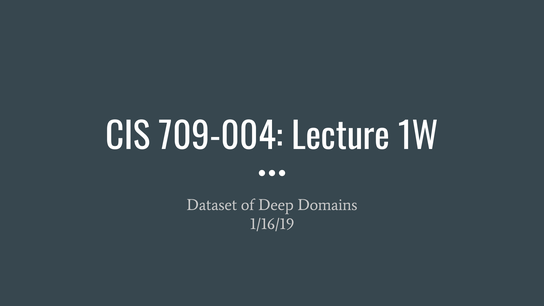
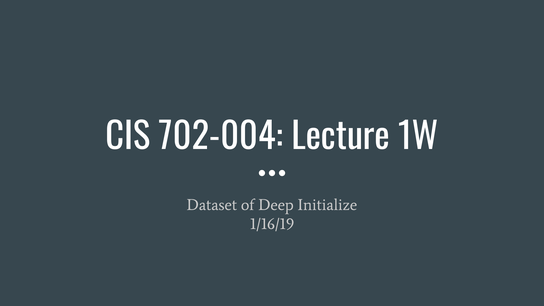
709-004: 709-004 -> 702-004
Domains: Domains -> Initialize
